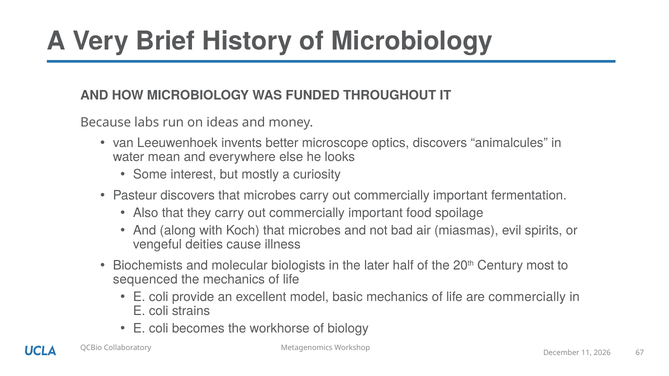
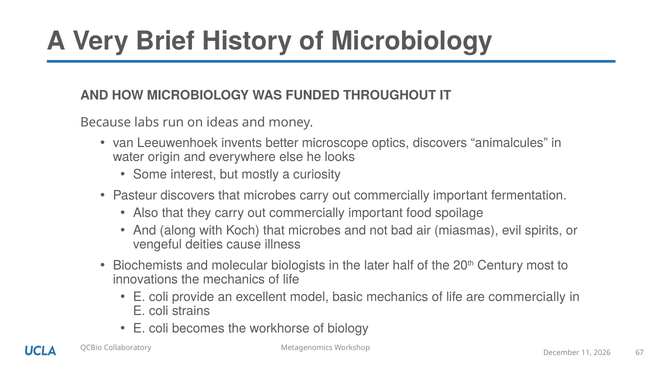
mean: mean -> origin
sequenced: sequenced -> innovations
